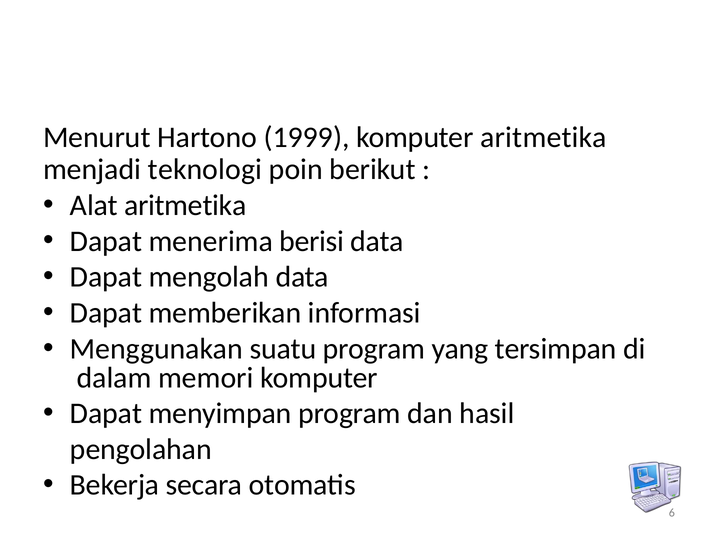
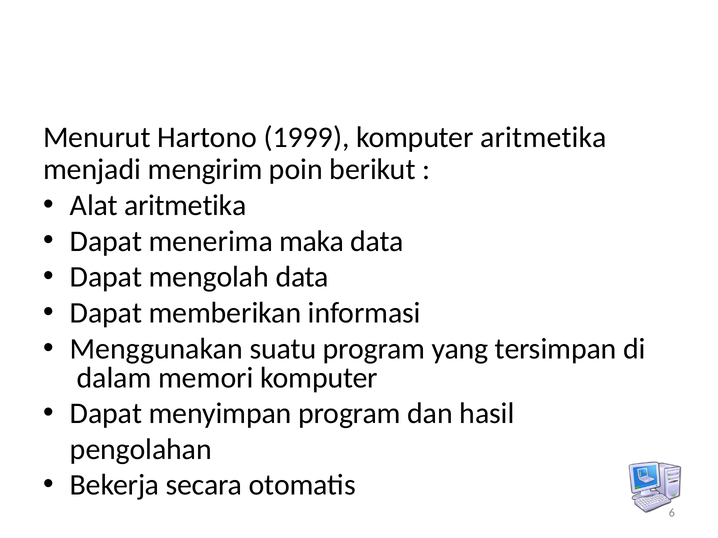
teknologi: teknologi -> mengirim
berisi: berisi -> maka
